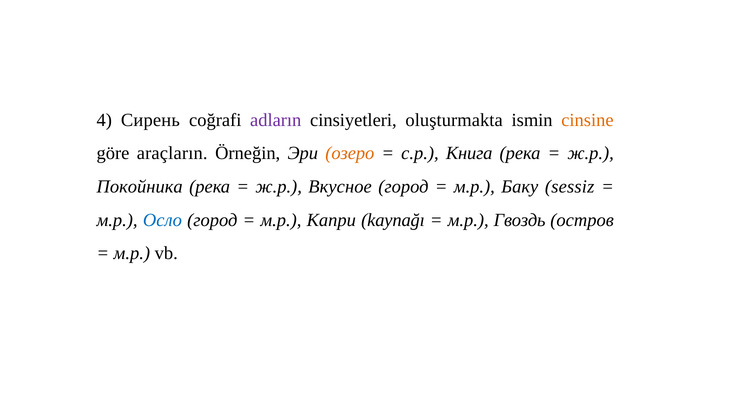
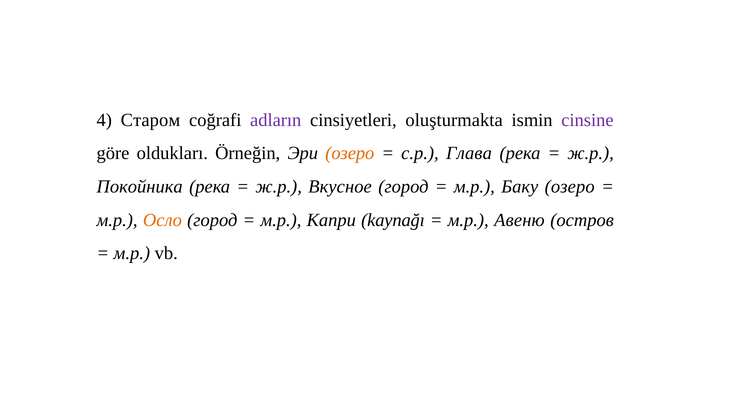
Сирень: Сирень -> Старом
cinsine colour: orange -> purple
araçların: araçların -> oldukları
Книга: Книга -> Глава
Баку sessiz: sessiz -> озеро
Осло colour: blue -> orange
Гвоздь: Гвоздь -> Авеню
